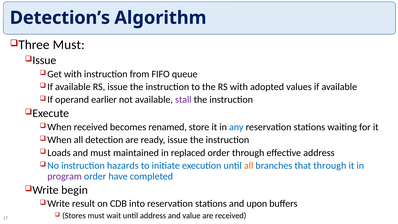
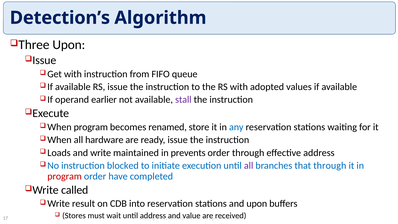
Must at (69, 45): Must -> Upon
received at (91, 127): received -> program
detection: detection -> hardware
and must: must -> write
replaced: replaced -> prevents
hazards: hazards -> blocked
all at (249, 165) colour: orange -> purple
program at (65, 176) colour: purple -> red
begin: begin -> called
